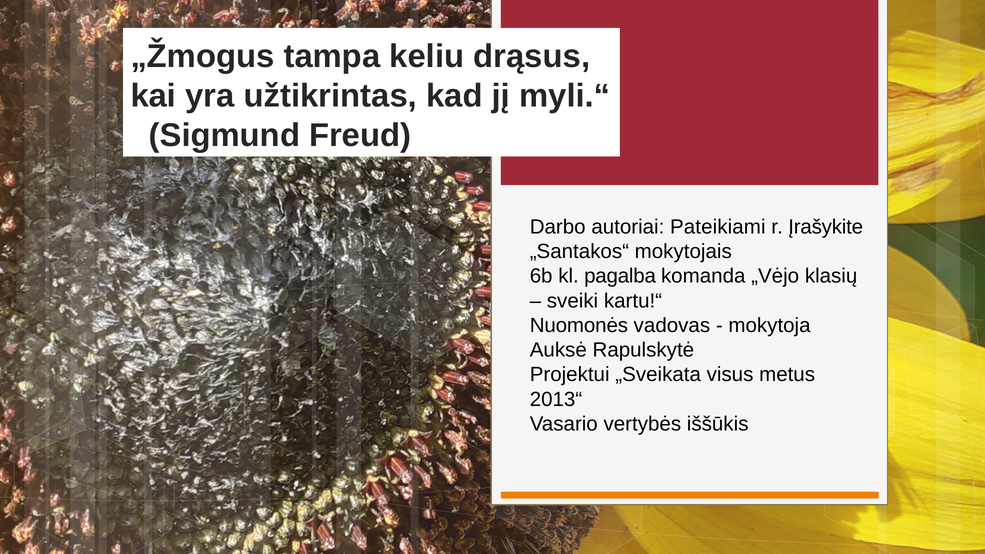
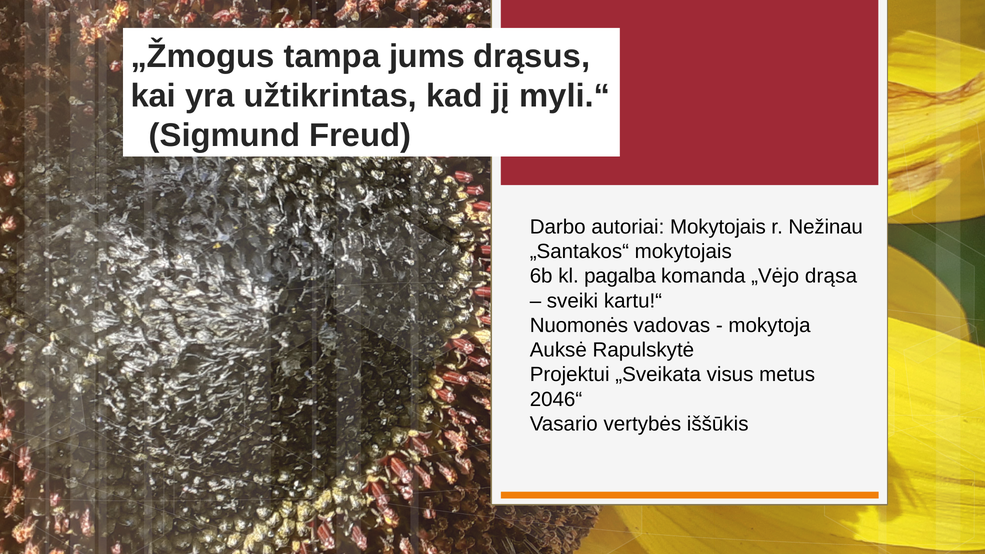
keliu: keliu -> jums
autoriai Pateikiami: Pateikiami -> Mokytojais
Įrašykite: Įrašykite -> Nežinau
klasių: klasių -> drąsa
2013“: 2013“ -> 2046“
